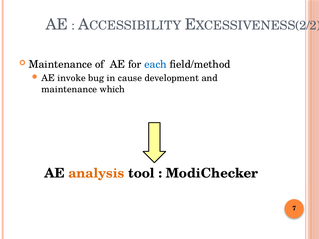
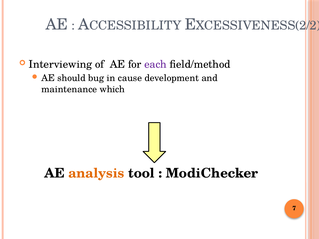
Maintenance at (60, 65): Maintenance -> Interviewing
each colour: blue -> purple
invoke: invoke -> should
